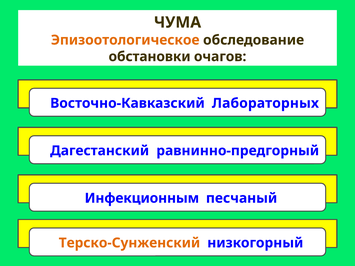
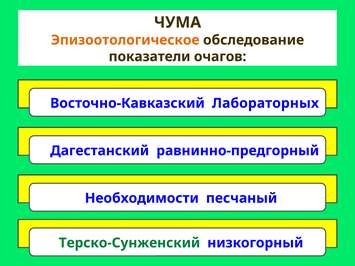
обстановки: обстановки -> показатели
Инфекционным: Инфекционным -> Необходимости
Терско-Сунженский colour: orange -> green
